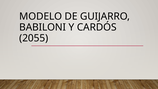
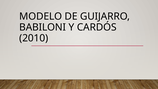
2055: 2055 -> 2010
